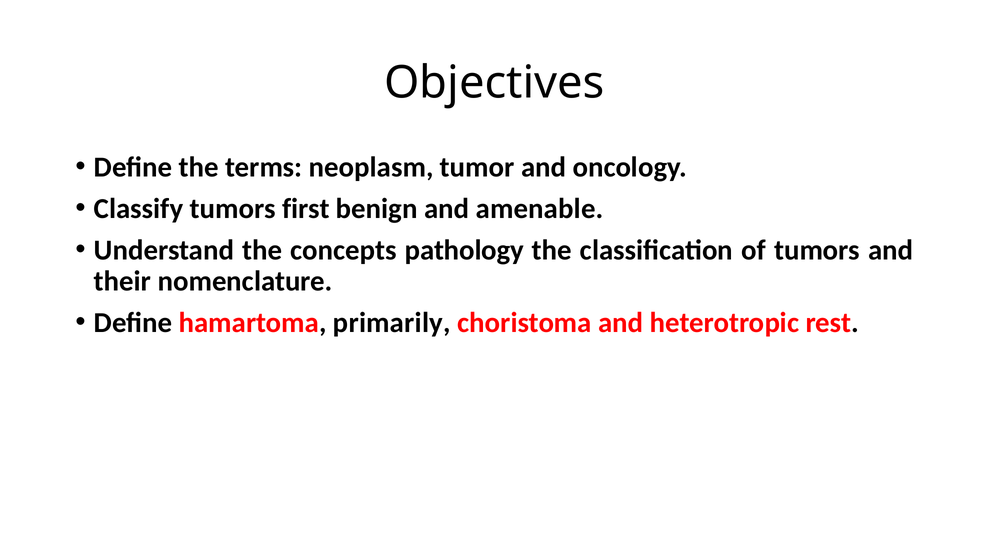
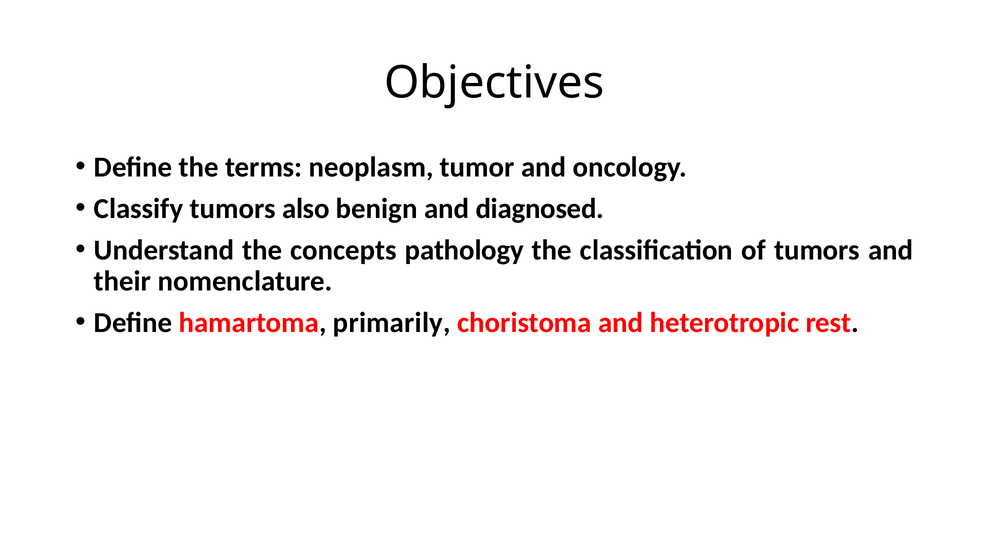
first: first -> also
amenable: amenable -> diagnosed
